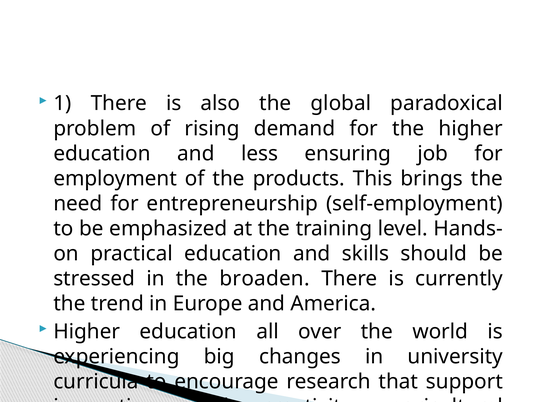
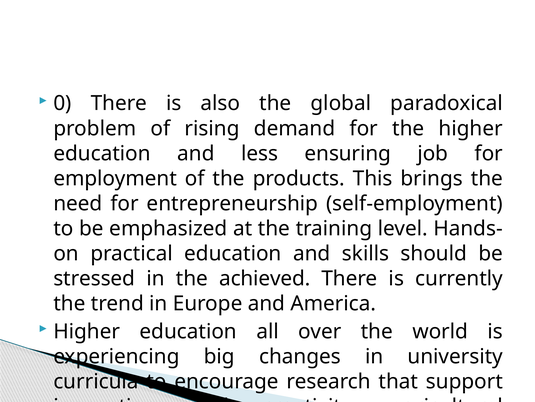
1: 1 -> 0
broaden: broaden -> achieved
